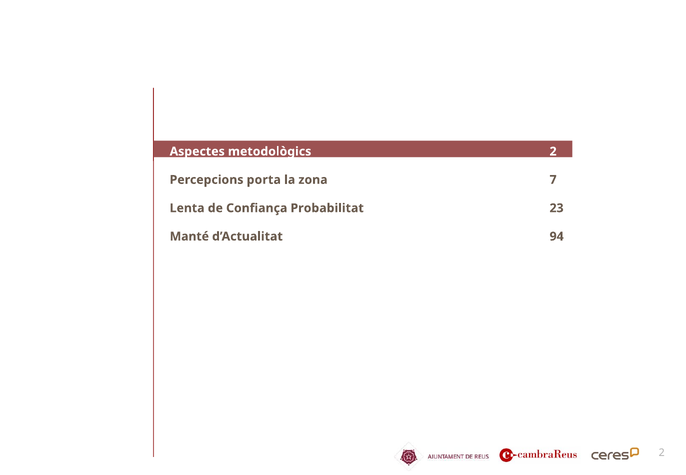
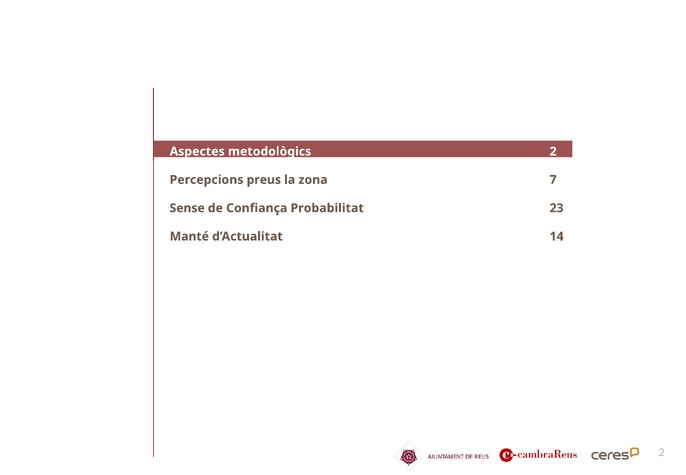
porta: porta -> preus
Lenta: Lenta -> Sense
94: 94 -> 14
